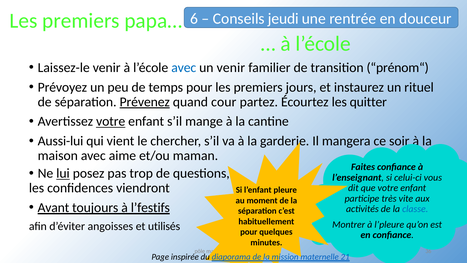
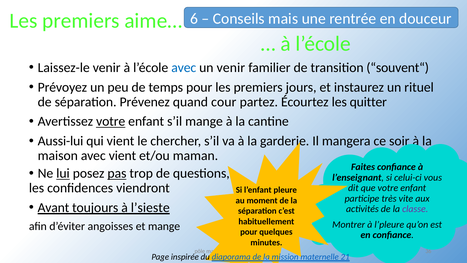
papa…: papa… -> aime…
jeudi: jeudi -> mais
prénom“: prénom“ -> souvent“
Prévenez underline: present -> none
avec aime: aime -> vient
pas underline: none -> present
l’festifs: l’festifs -> l’sieste
classe colour: blue -> purple
et utilisés: utilisés -> mange
